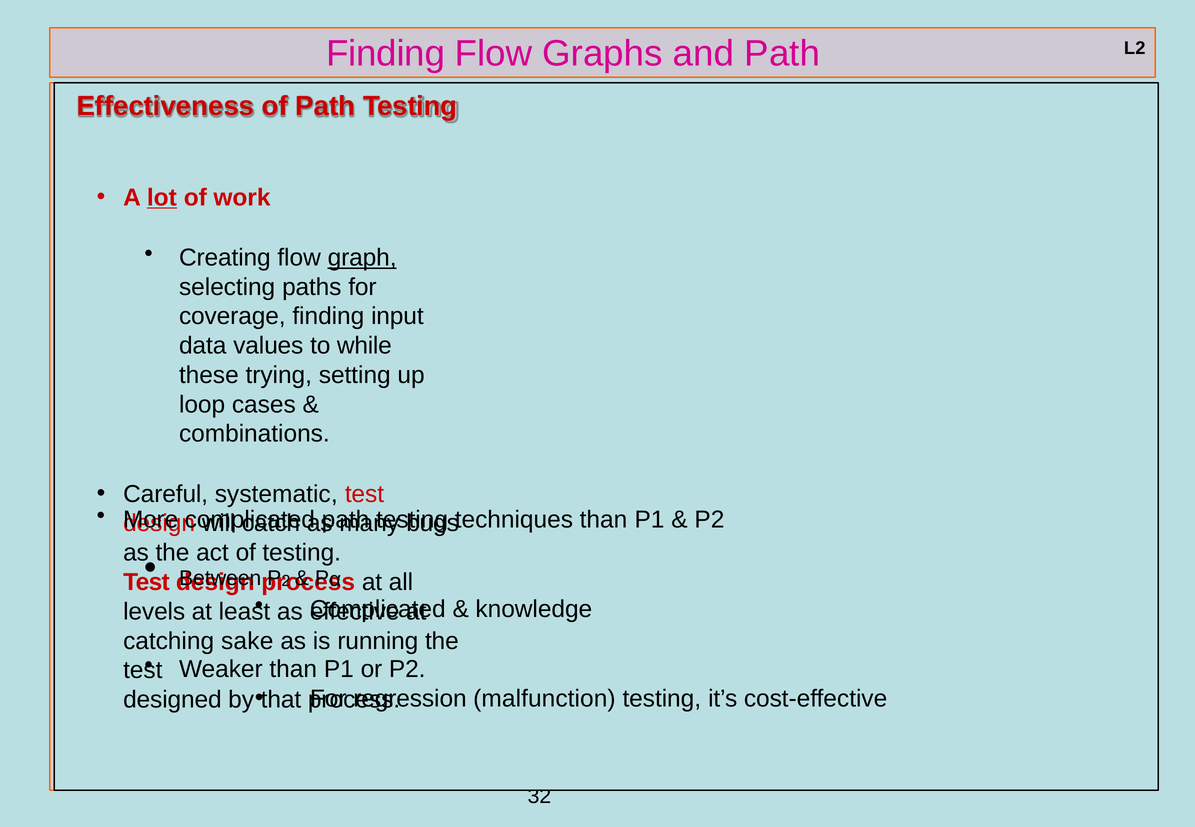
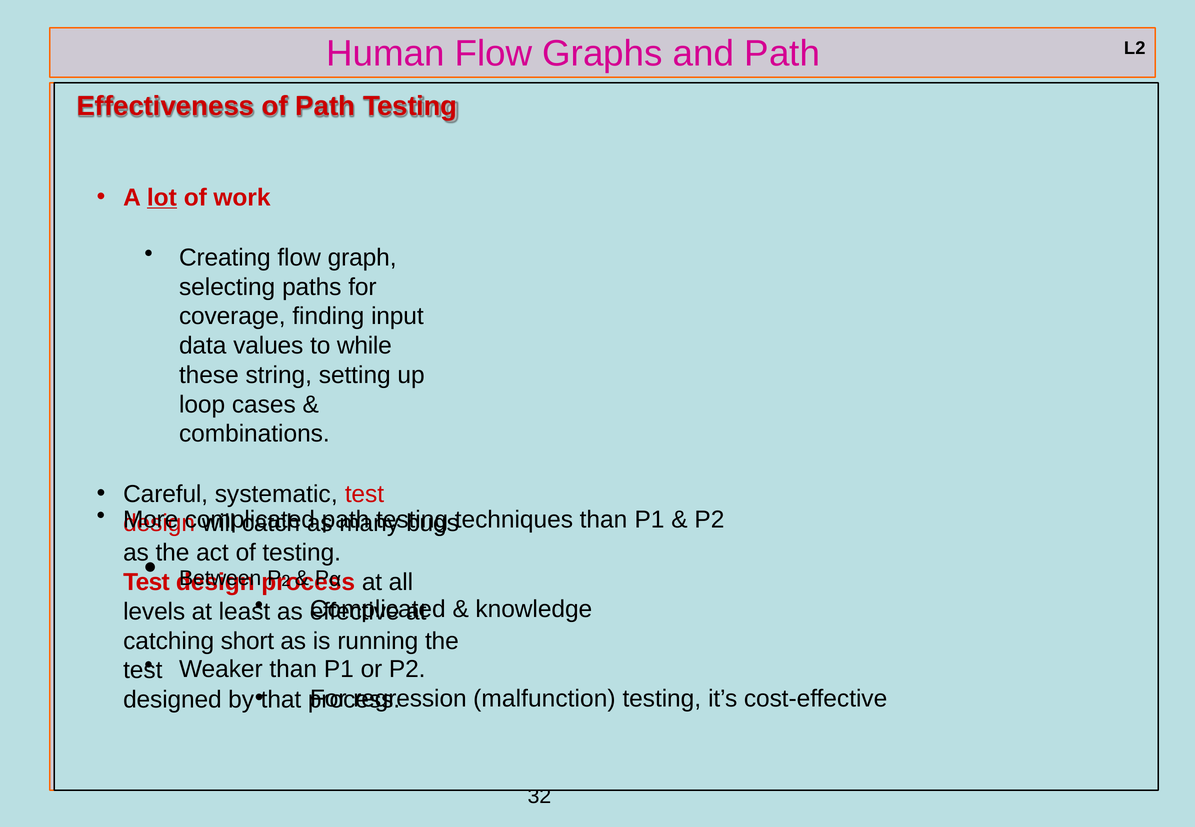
Finding at (386, 54): Finding -> Human
graph underline: present -> none
trying: trying -> string
sake: sake -> short
